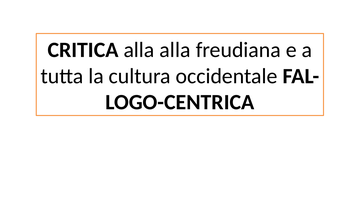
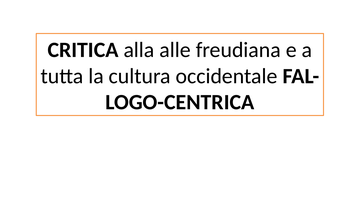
alla alla: alla -> alle
